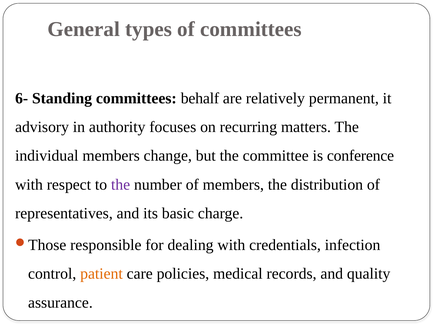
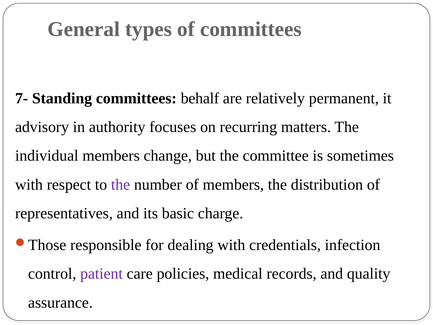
6-: 6- -> 7-
conference: conference -> sometimes
patient colour: orange -> purple
